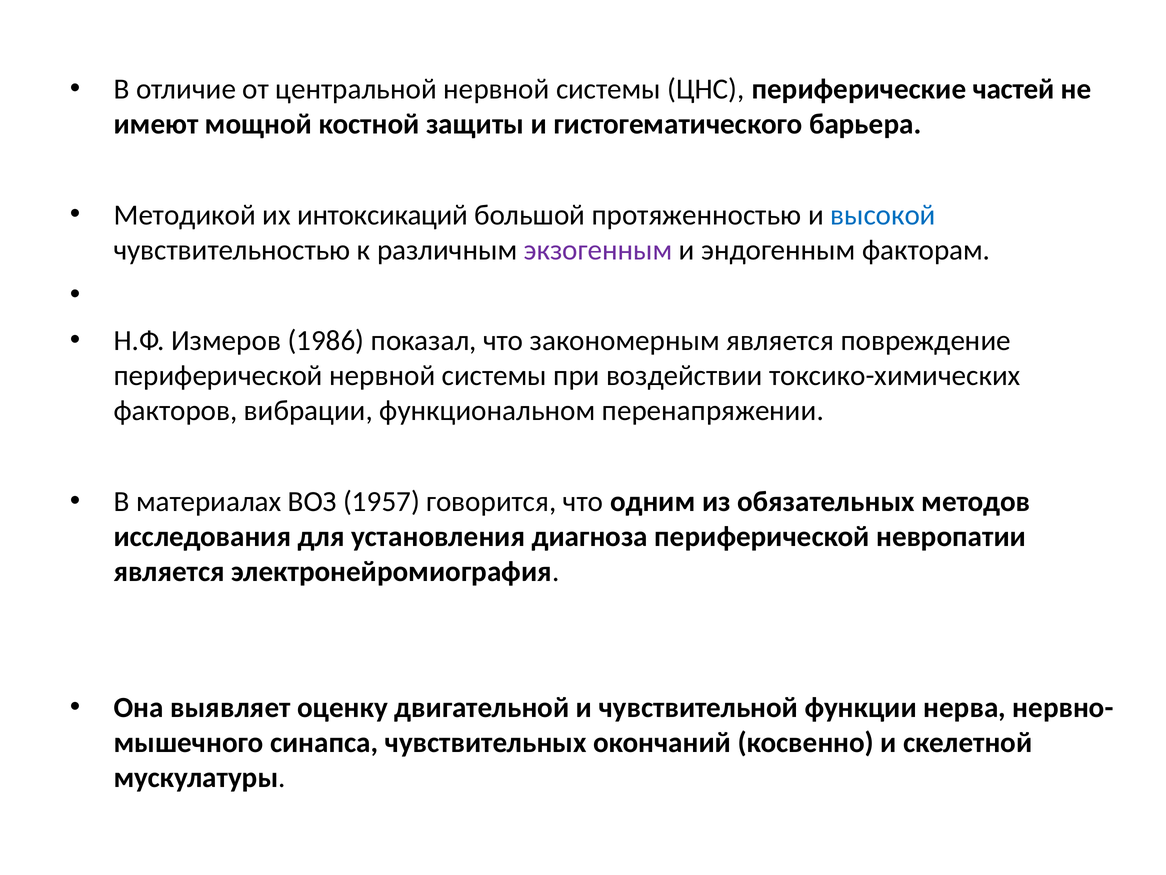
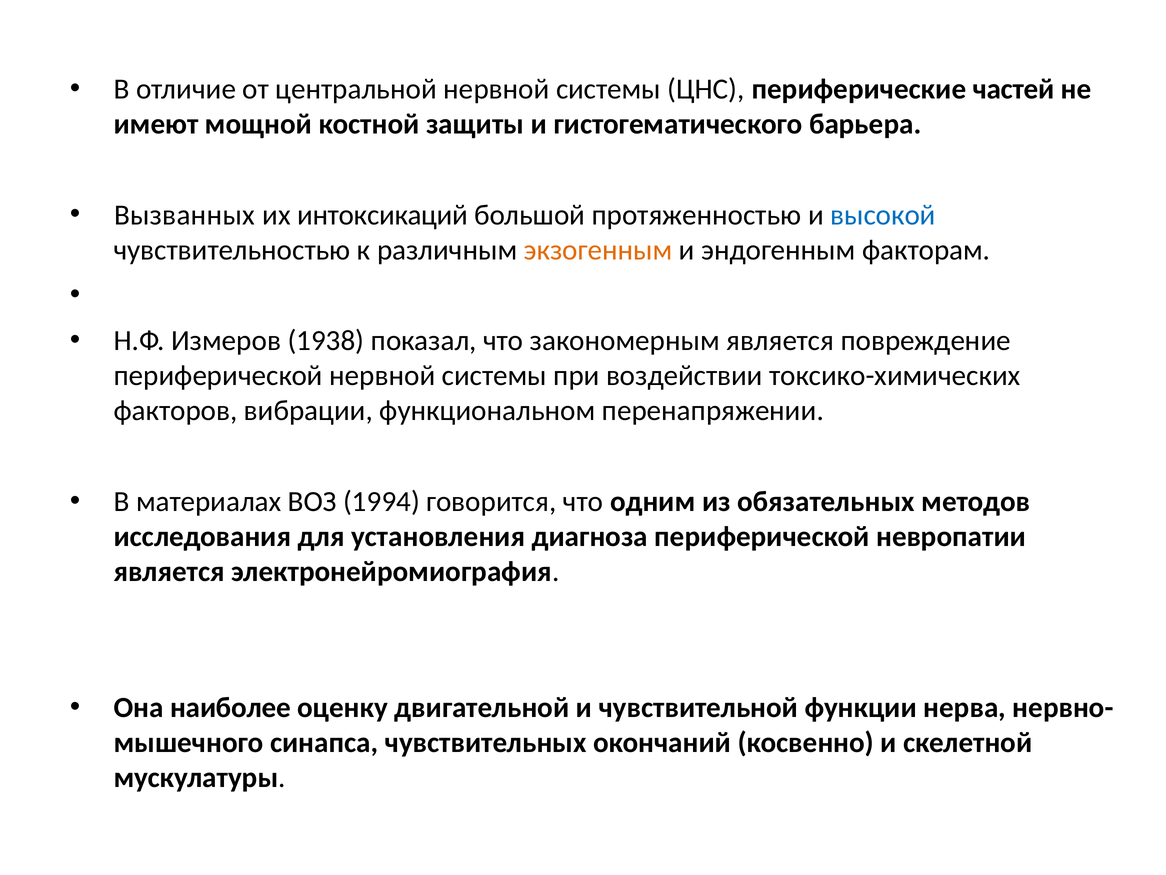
Методикой: Методикой -> Вызванных
экзогенным colour: purple -> orange
1986: 1986 -> 1938
1957: 1957 -> 1994
выявляет: выявляет -> наиболее
